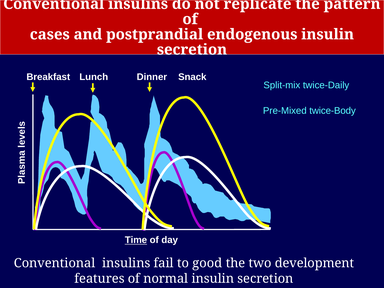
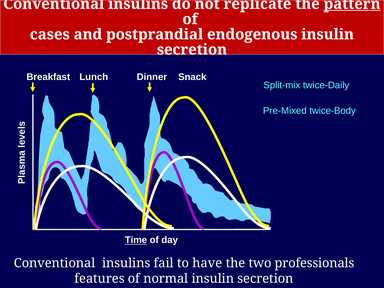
pattern underline: none -> present
good: good -> have
development: development -> professionals
